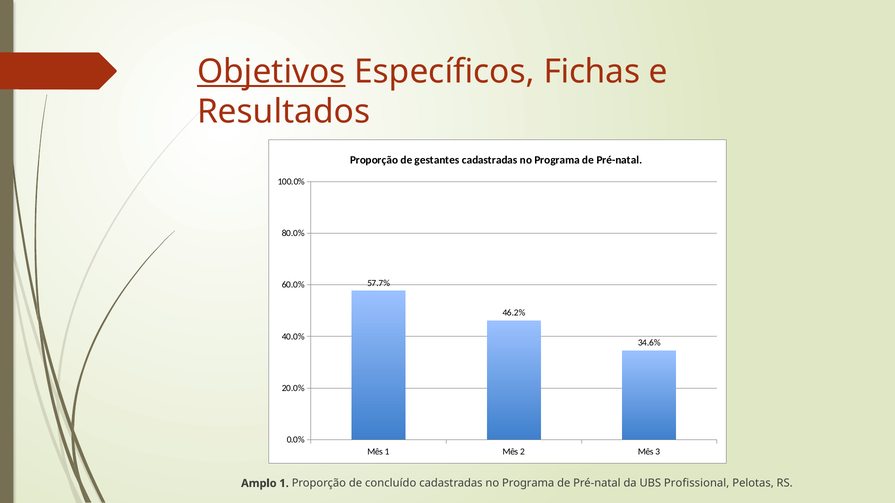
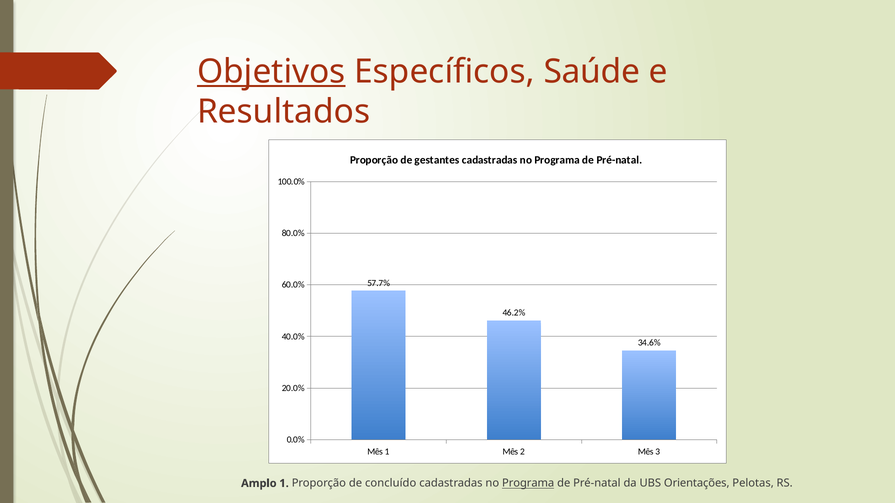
Fichas: Fichas -> Saúde
Programa at (528, 484) underline: none -> present
Profissional: Profissional -> Orientações
